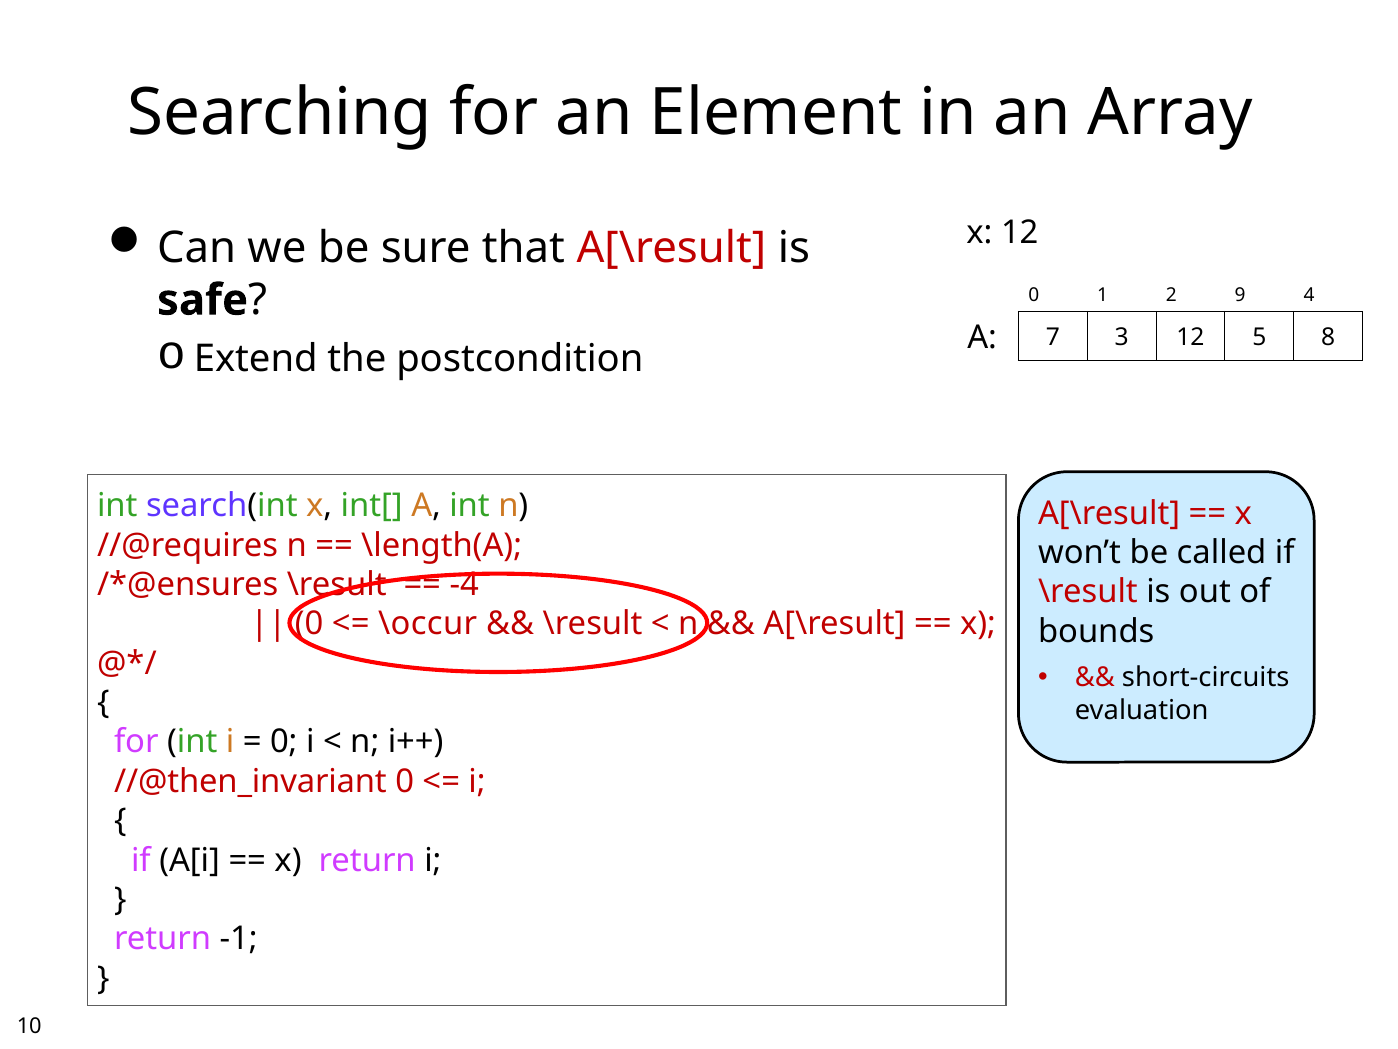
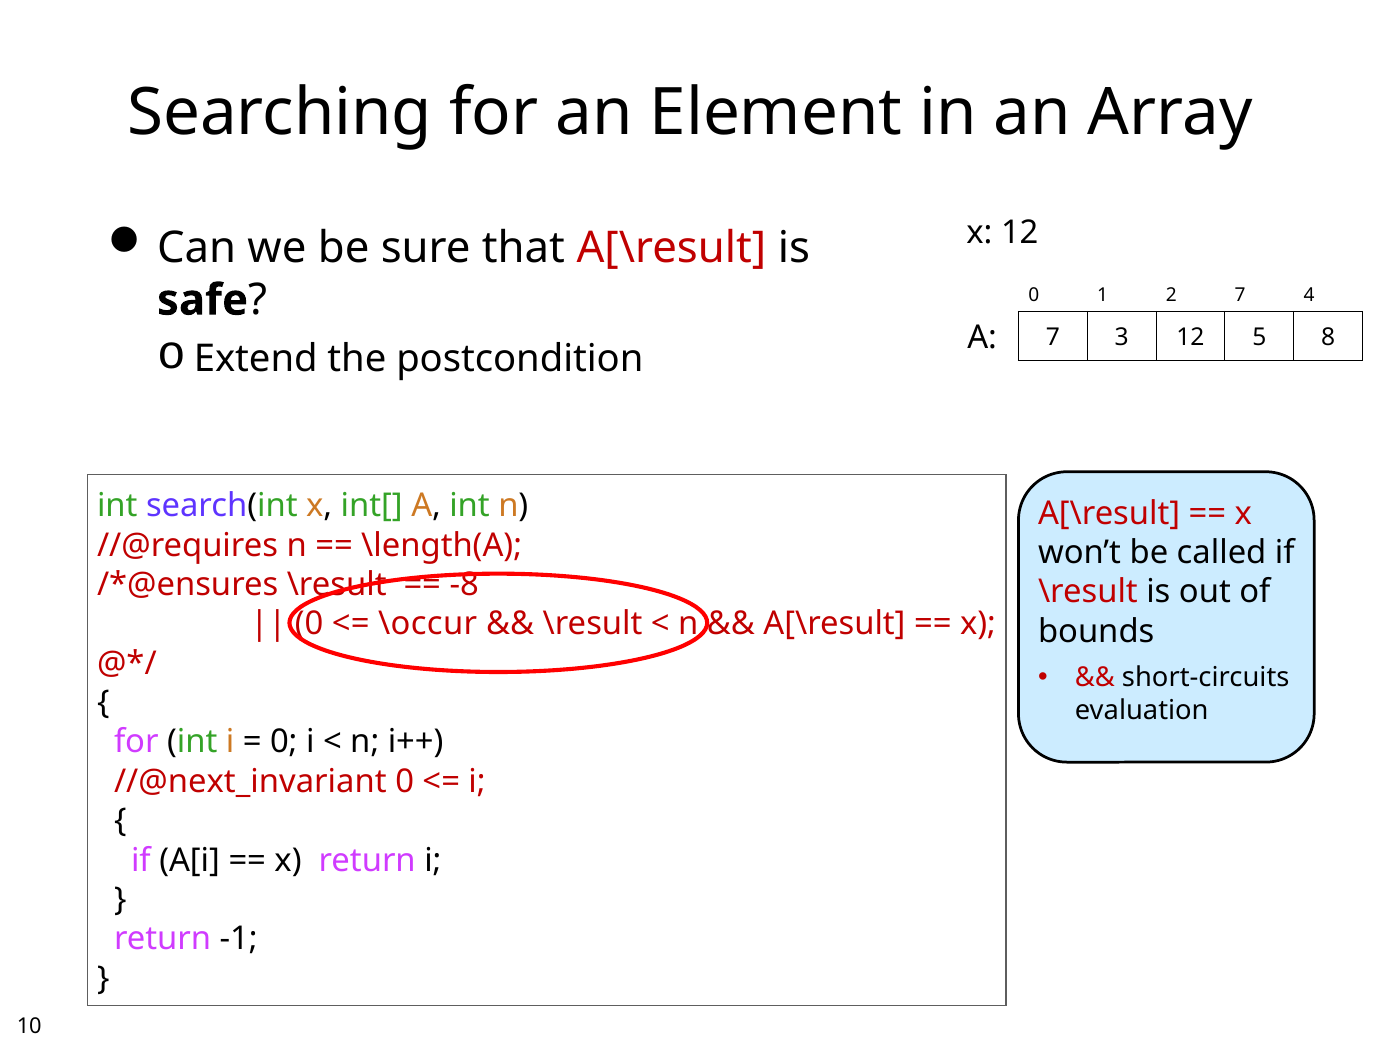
2 9: 9 -> 7
-4: -4 -> -8
//@then_invariant: //@then_invariant -> //@next_invariant
